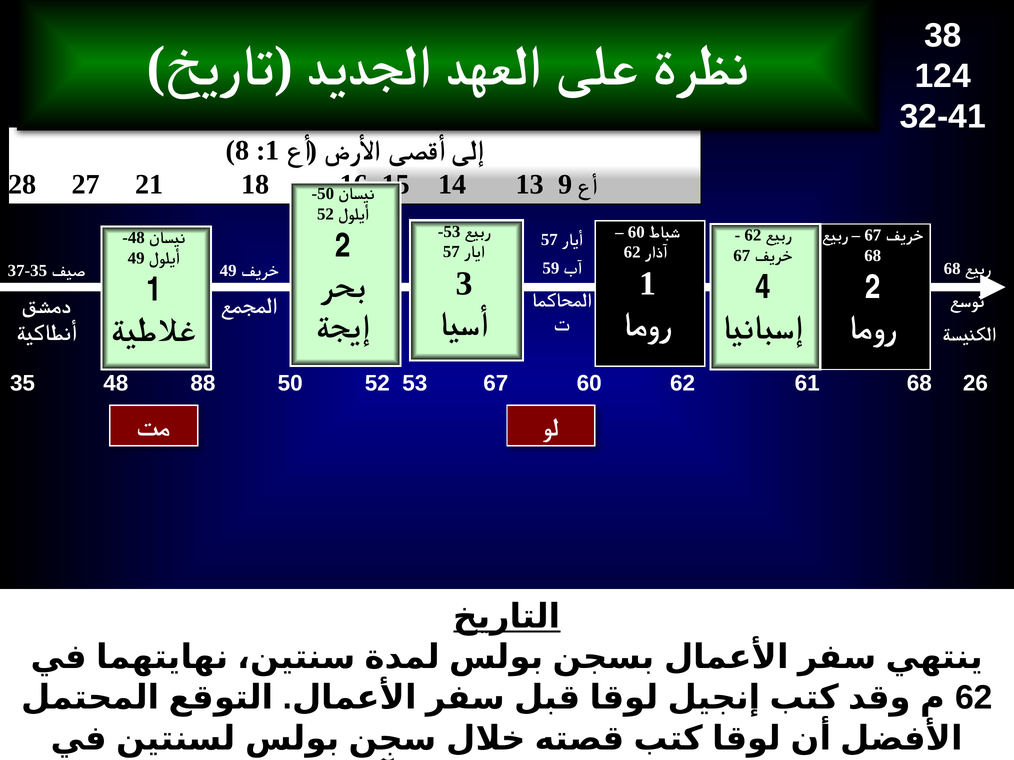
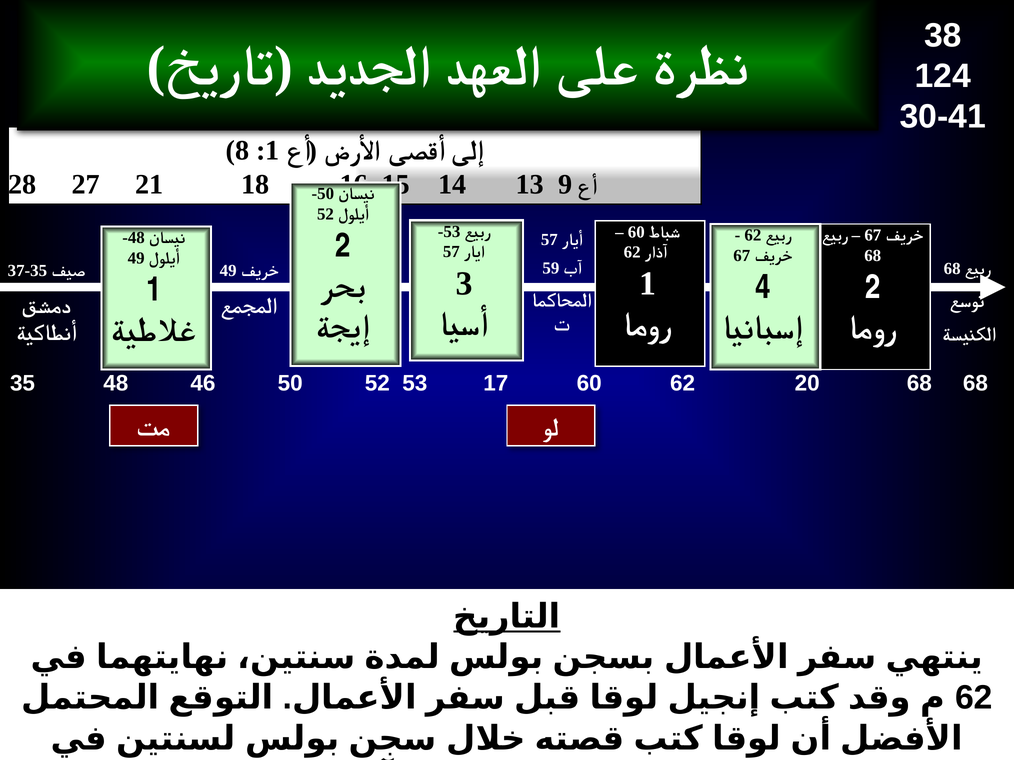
32-41: 32-41 -> 30-41
88: 88 -> 46
53 67: 67 -> 17
61: 61 -> 20
68 26: 26 -> 68
